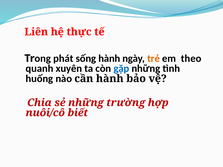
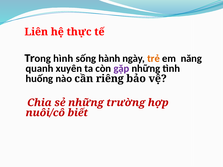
phát: phát -> hình
theo: theo -> năng
gặp colour: blue -> purple
cần hành: hành -> riêng
